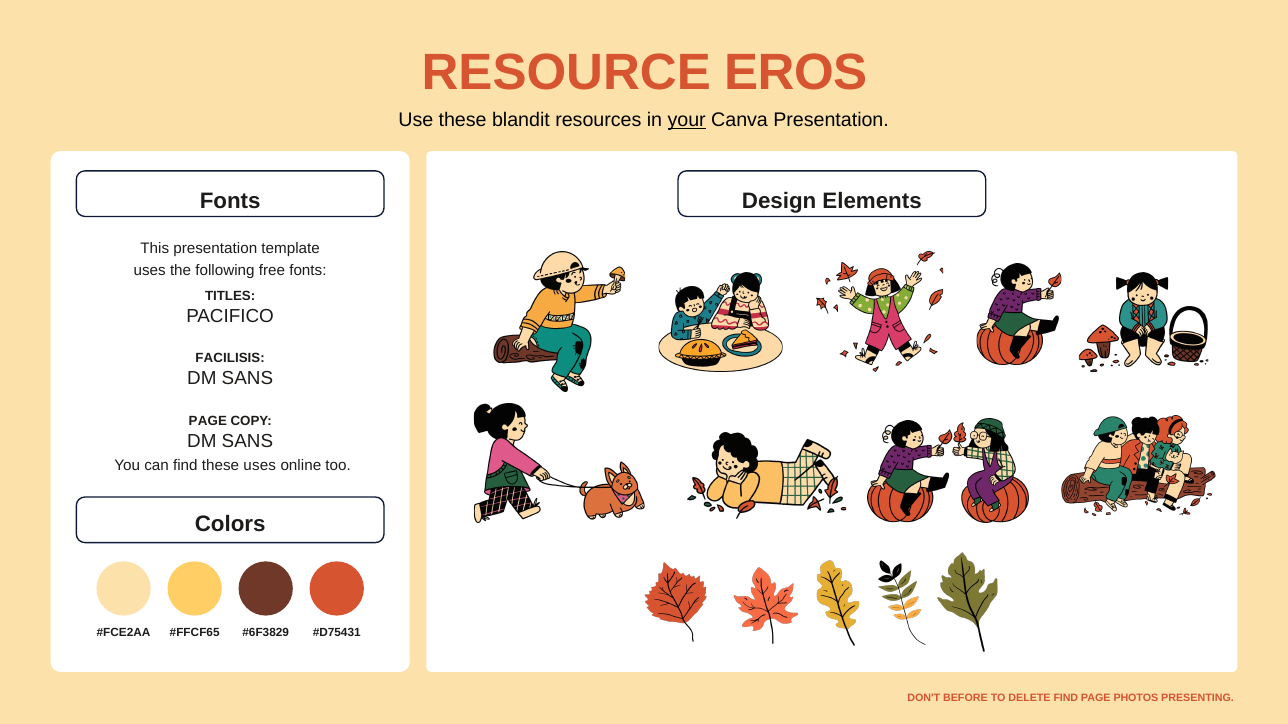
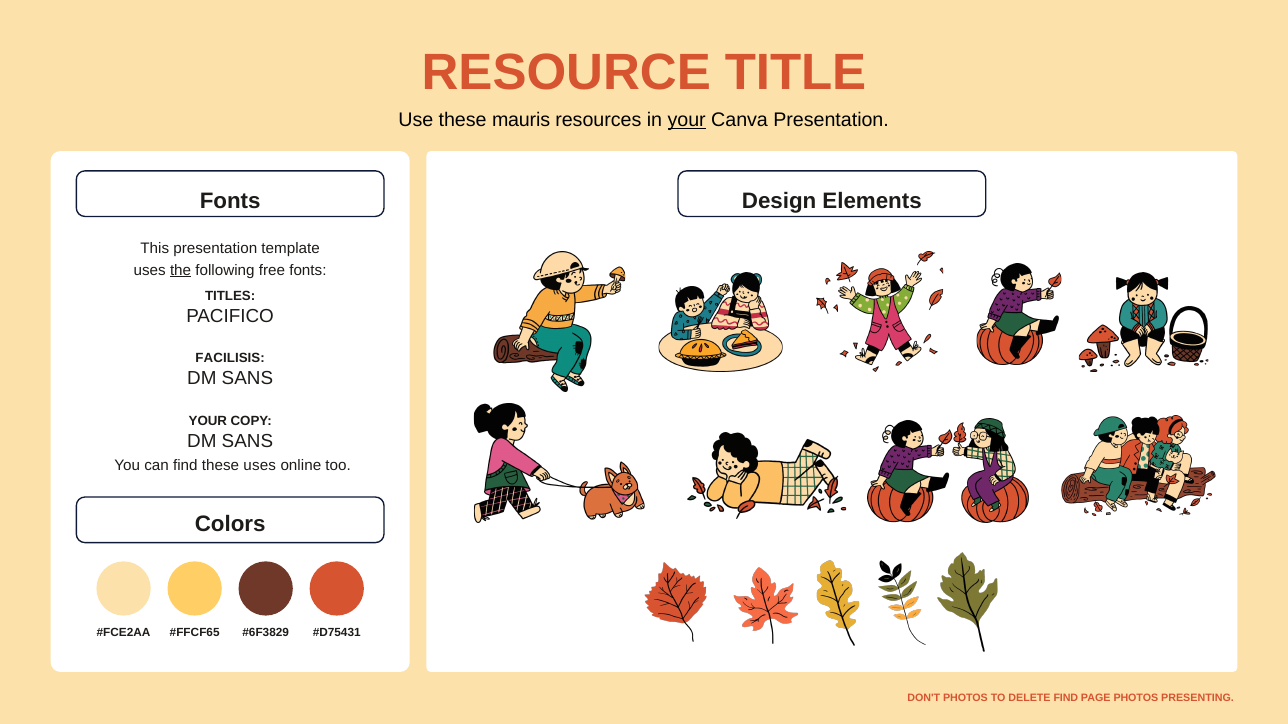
EROS: EROS -> TITLE
blandit: blandit -> mauris
the underline: none -> present
PAGE at (208, 421): PAGE -> YOUR
DON'T BEFORE: BEFORE -> PHOTOS
